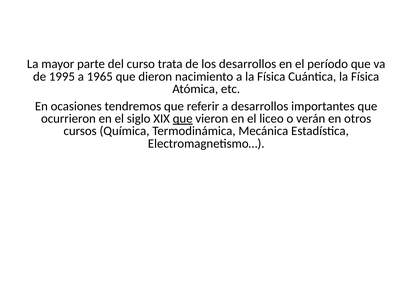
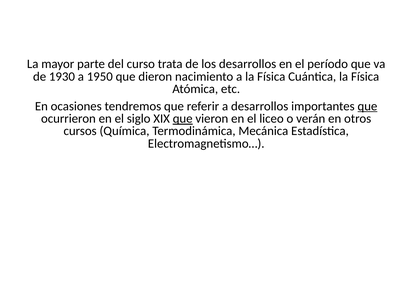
1995: 1995 -> 1930
1965: 1965 -> 1950
que at (367, 106) underline: none -> present
